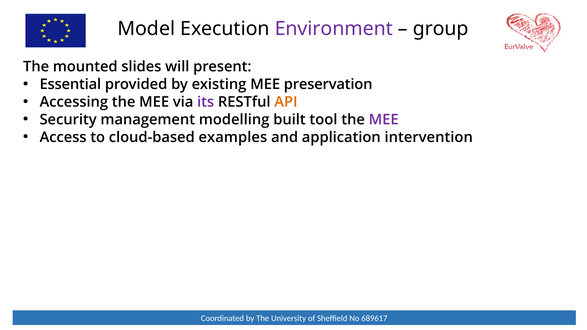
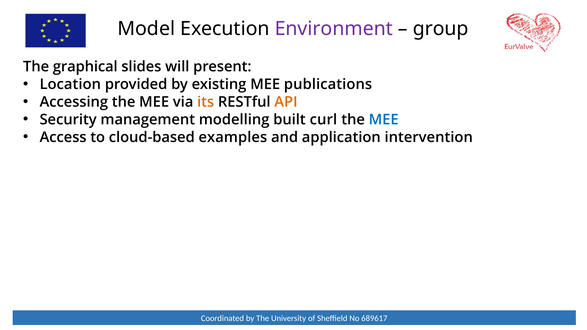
mounted: mounted -> graphical
Essential: Essential -> Location
preservation: preservation -> publications
its colour: purple -> orange
tool: tool -> curl
MEE at (384, 120) colour: purple -> blue
